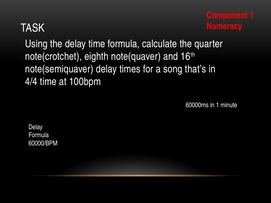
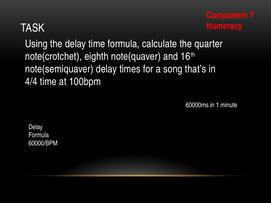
Component 1: 1 -> 7
